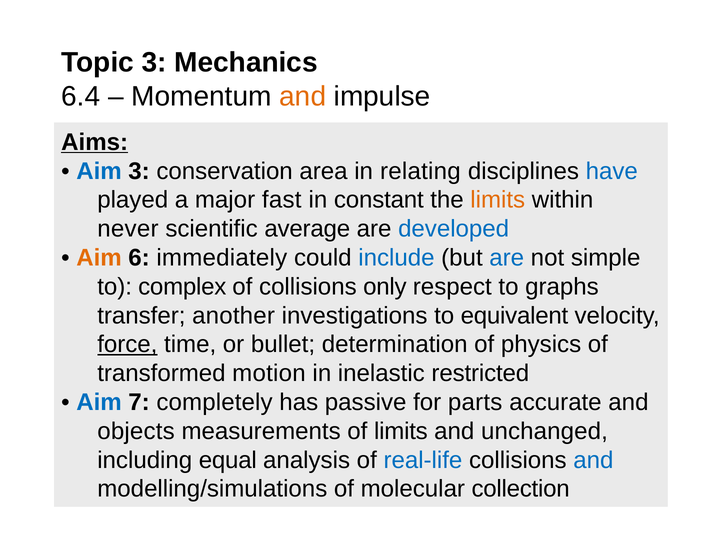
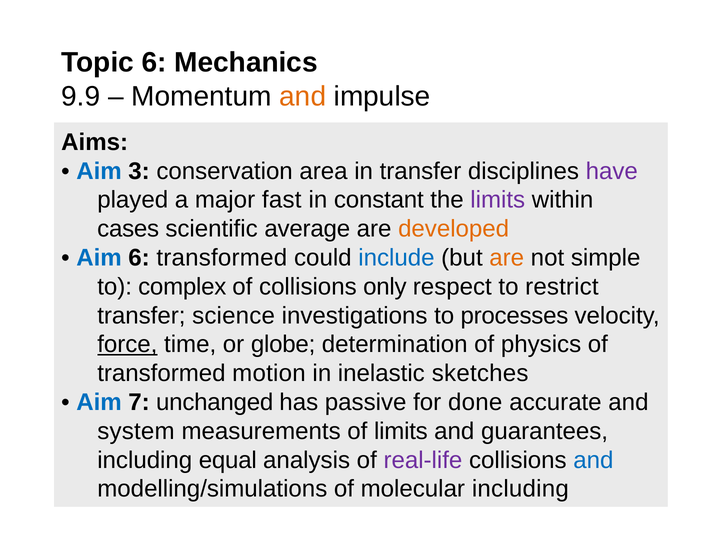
Topic 3: 3 -> 6
6.4: 6.4 -> 9.9
Aims underline: present -> none
in relating: relating -> transfer
have colour: blue -> purple
limits at (498, 200) colour: orange -> purple
never: never -> cases
developed colour: blue -> orange
Aim at (99, 258) colour: orange -> blue
6 immediately: immediately -> transformed
are at (507, 258) colour: blue -> orange
graphs: graphs -> restrict
another: another -> science
equivalent: equivalent -> processes
bullet: bullet -> globe
restricted: restricted -> sketches
completely: completely -> unchanged
parts: parts -> done
objects: objects -> system
unchanged: unchanged -> guarantees
real-life colour: blue -> purple
molecular collection: collection -> including
